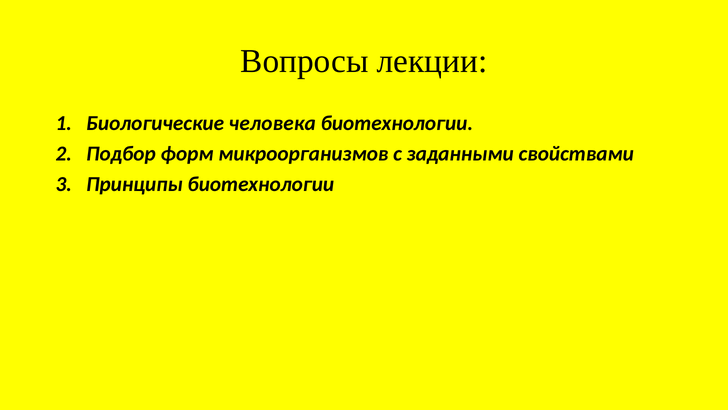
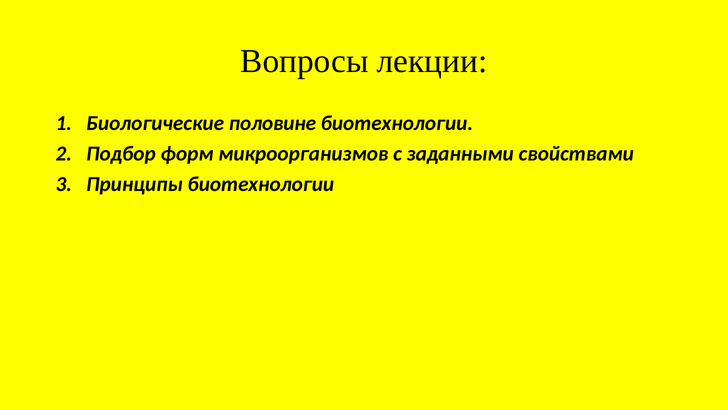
человека: человека -> половине
